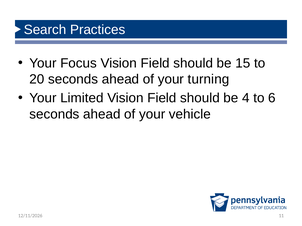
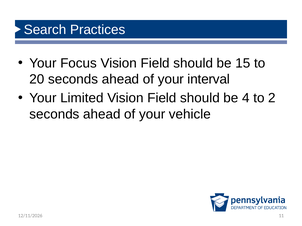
turning: turning -> interval
6: 6 -> 2
